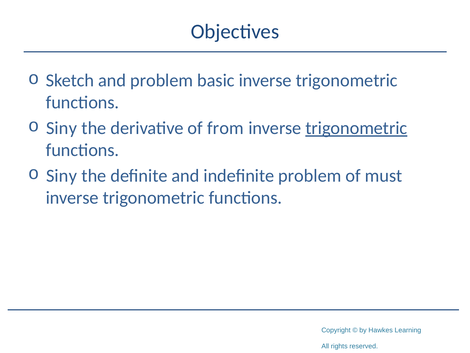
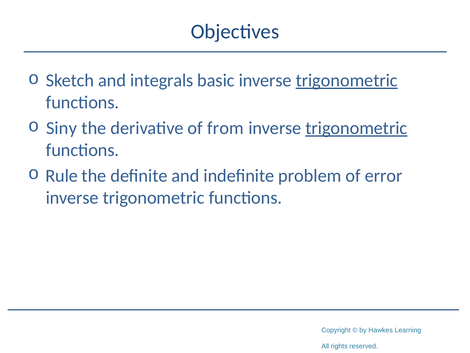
and problem: problem -> integrals
trigonometric at (347, 80) underline: none -> present
Siny at (62, 175): Siny -> Rule
must: must -> error
